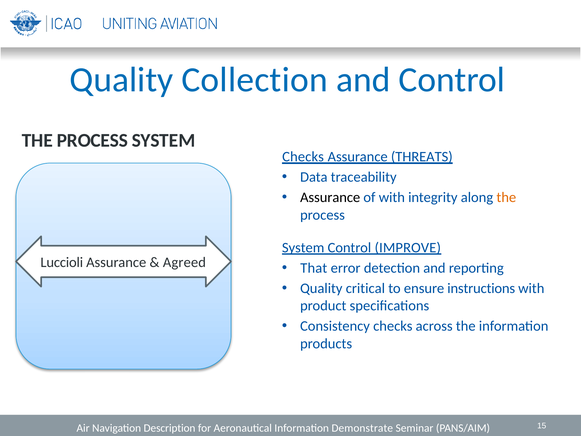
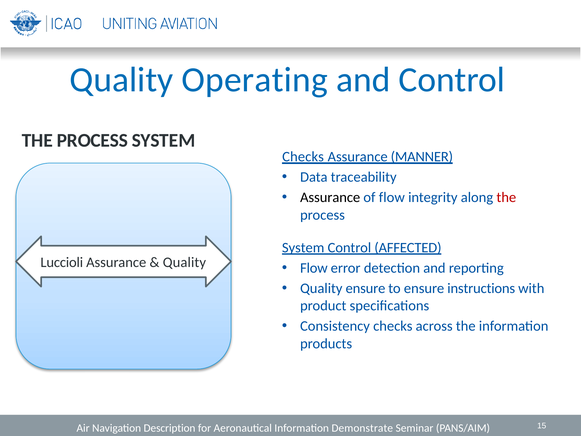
Collection: Collection -> Operating
THREATS: THREATS -> MANNER
of with: with -> flow
the at (506, 197) colour: orange -> red
IMPROVE: IMPROVE -> AFFECTED
Agreed at (184, 262): Agreed -> Quality
That at (314, 268): That -> Flow
Quality critical: critical -> ensure
